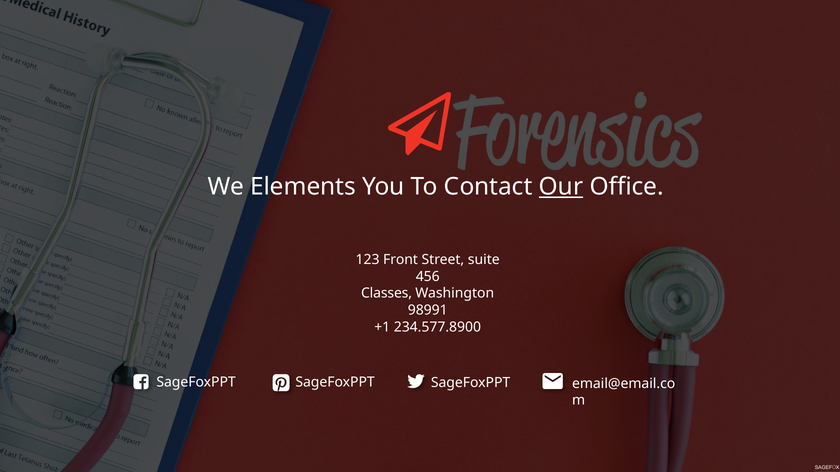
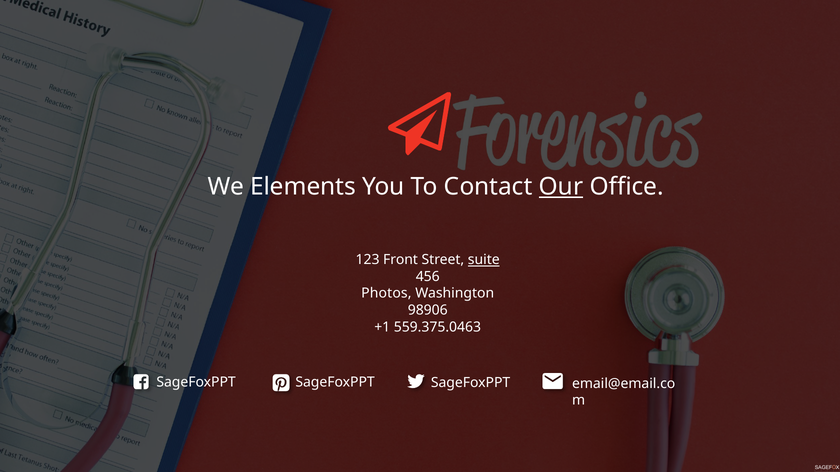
suite underline: none -> present
Classes: Classes -> Photos
98991: 98991 -> 98906
234.577.8900: 234.577.8900 -> 559.375.0463
